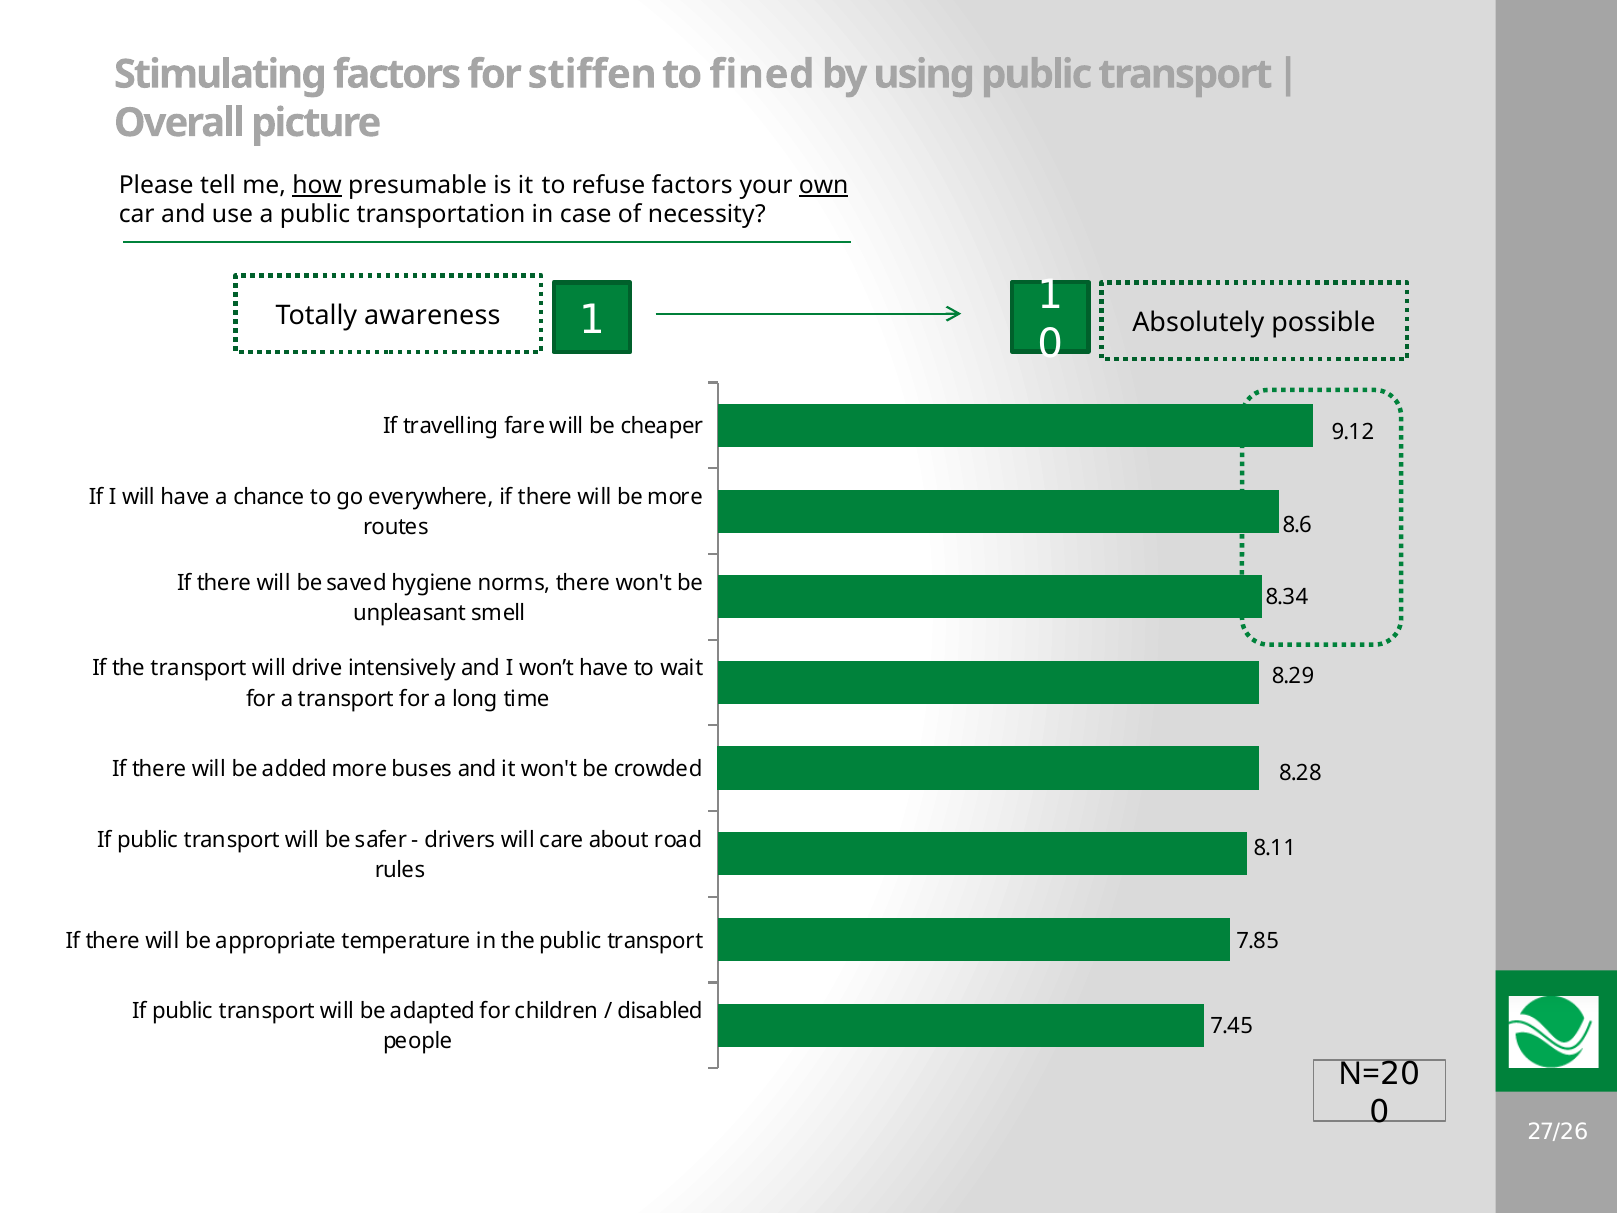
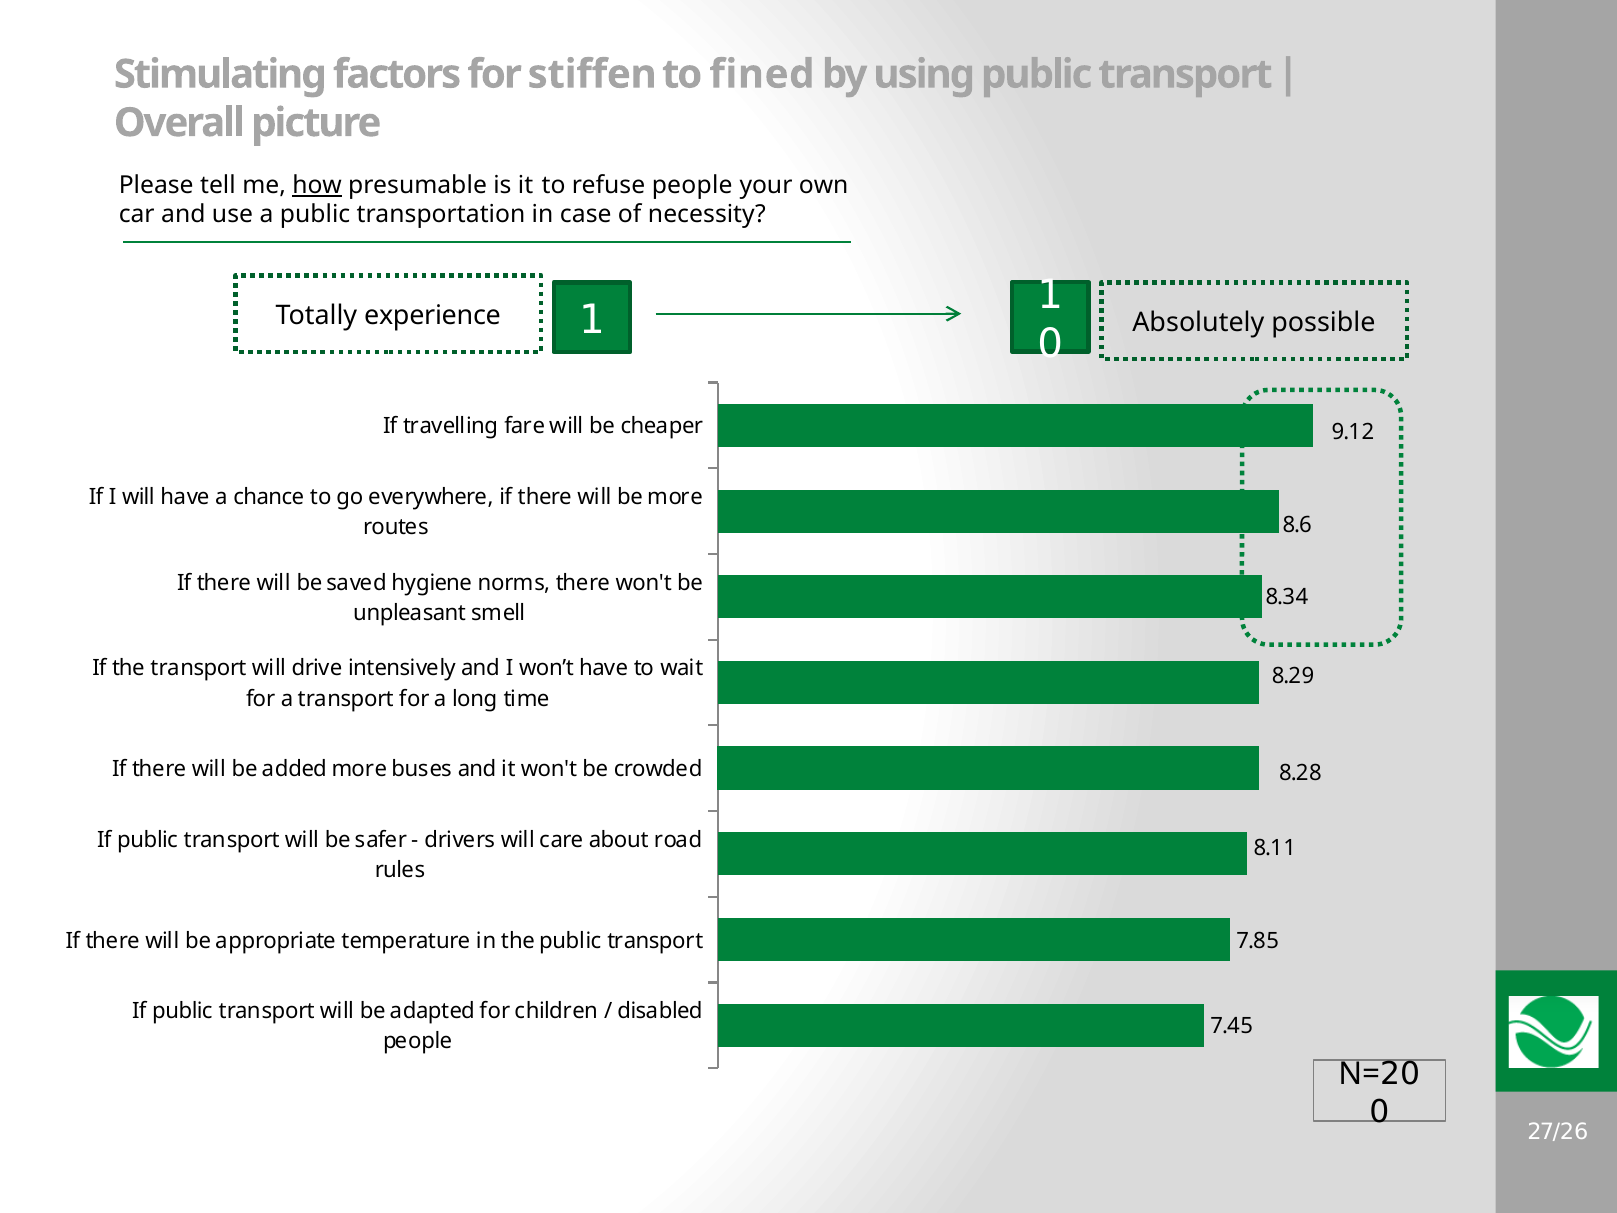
refuse factors: factors -> people
own underline: present -> none
awareness: awareness -> experience
